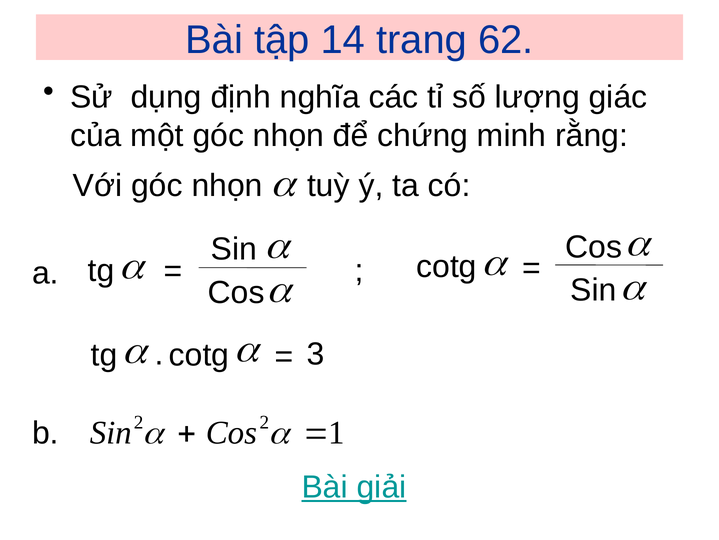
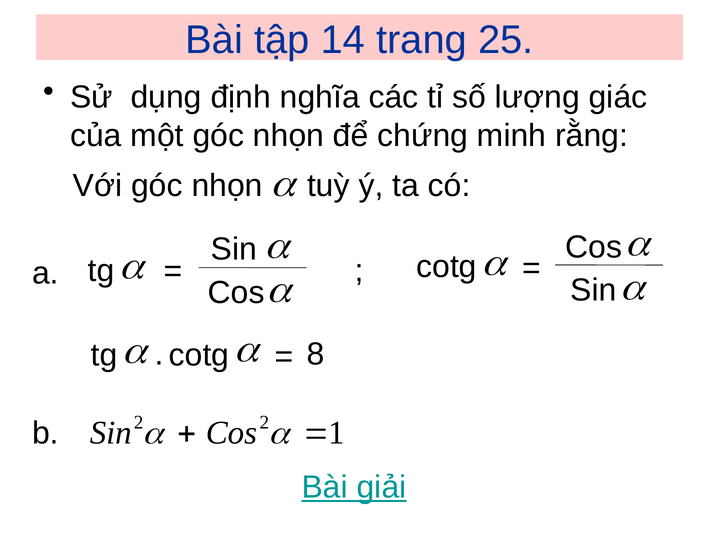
62: 62 -> 25
3: 3 -> 8
